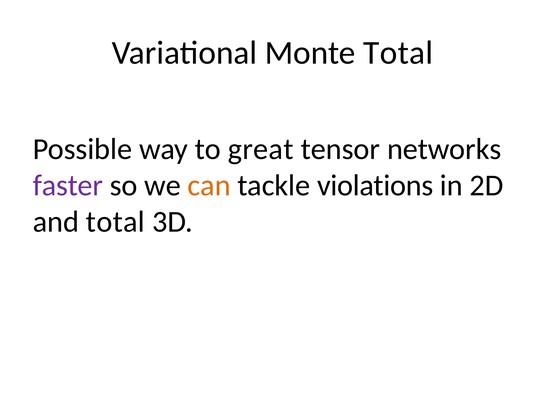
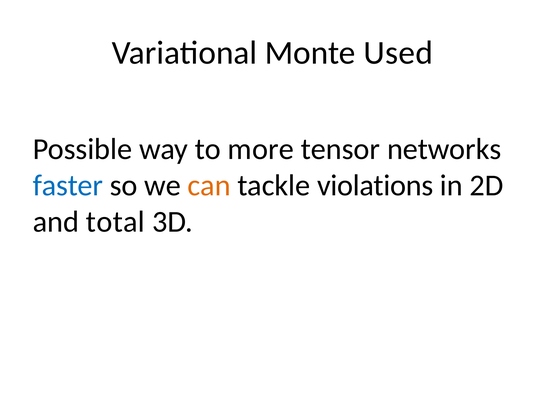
Monte Total: Total -> Used
great: great -> more
faster colour: purple -> blue
